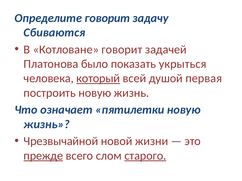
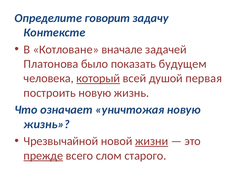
Сбиваются: Сбиваются -> Контексте
Котловане говорит: говорит -> вначале
укрыться: укрыться -> будущем
пятилетки: пятилетки -> уничтожая
жизни underline: none -> present
старого underline: present -> none
